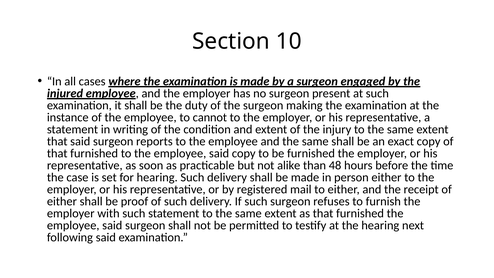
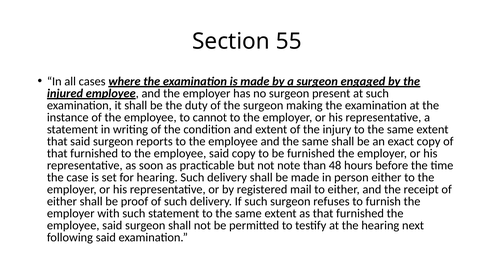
10: 10 -> 55
alike: alike -> note
